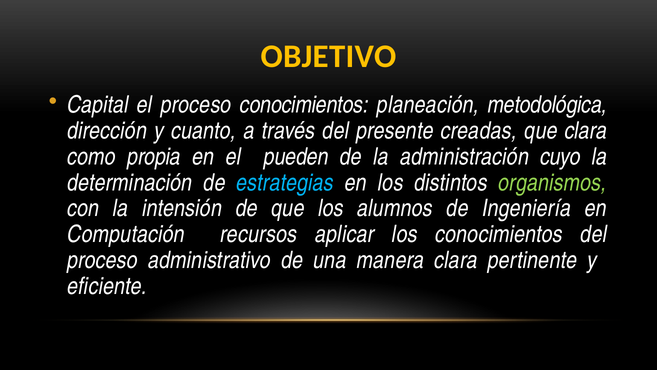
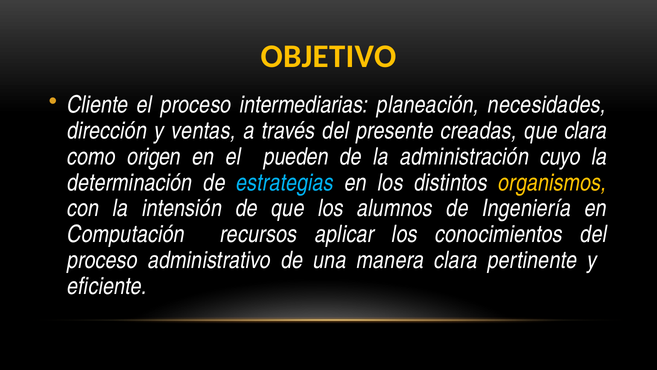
Capital: Capital -> Cliente
proceso conocimientos: conocimientos -> intermediarias
metodológica: metodológica -> necesidades
cuanto: cuanto -> ventas
propia: propia -> origen
organismos colour: light green -> yellow
